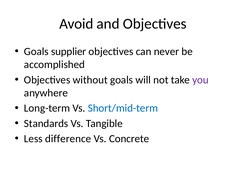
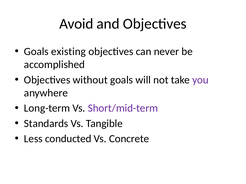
supplier: supplier -> existing
Short/mid-term colour: blue -> purple
difference: difference -> conducted
